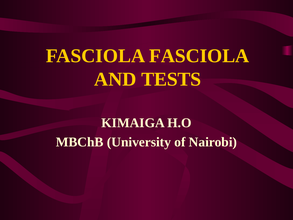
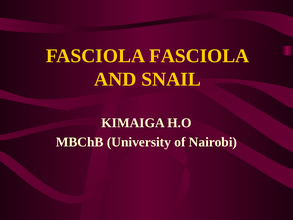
TESTS: TESTS -> SNAIL
